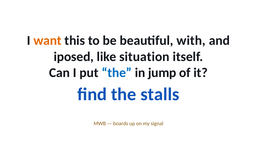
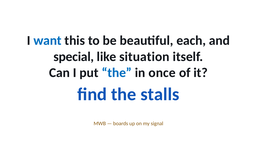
want colour: orange -> blue
with: with -> each
iposed: iposed -> special
jump: jump -> once
